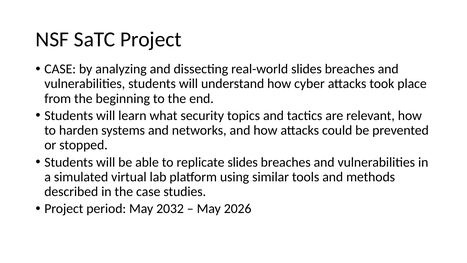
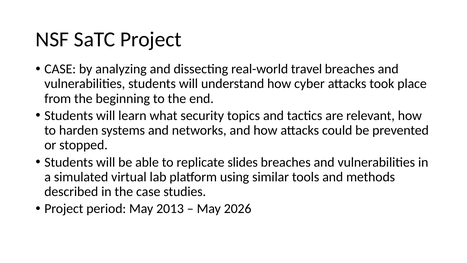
real-world slides: slides -> travel
2032: 2032 -> 2013
